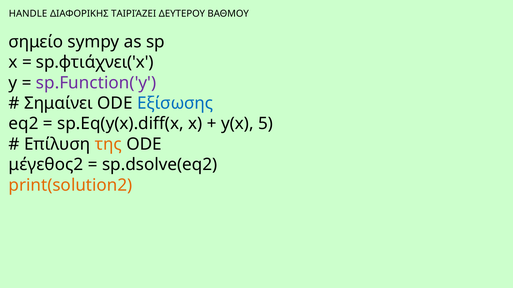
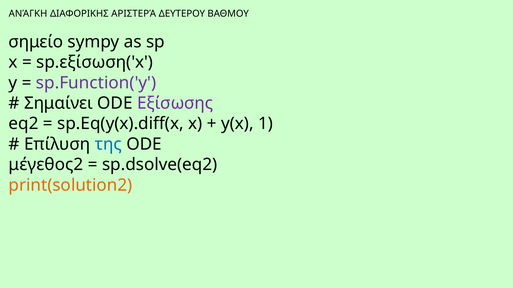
HANDLE: HANDLE -> ΑΝΆΓΚΗ
ΤΑΙΡΙΆΖΕΙ: ΤΑΙΡΙΆΖΕΙ -> ΑΡΙΣΤΕΡΆ
sp.φτιάχνει('x: sp.φτιάχνει('x -> sp.εξίσωση('x
Εξίσωσης colour: blue -> purple
5: 5 -> 1
της colour: orange -> blue
